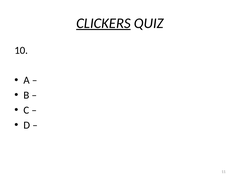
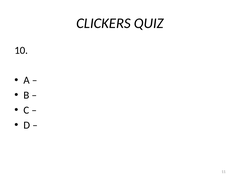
CLICKERS underline: present -> none
